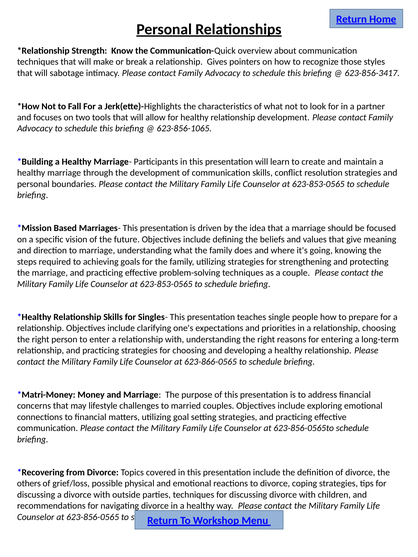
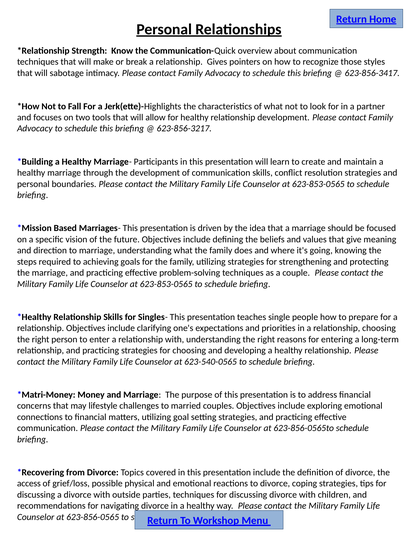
623-856-1065: 623-856-1065 -> 623-856-3217
623-866-0565: 623-866-0565 -> 623-540-0565
others: others -> access
